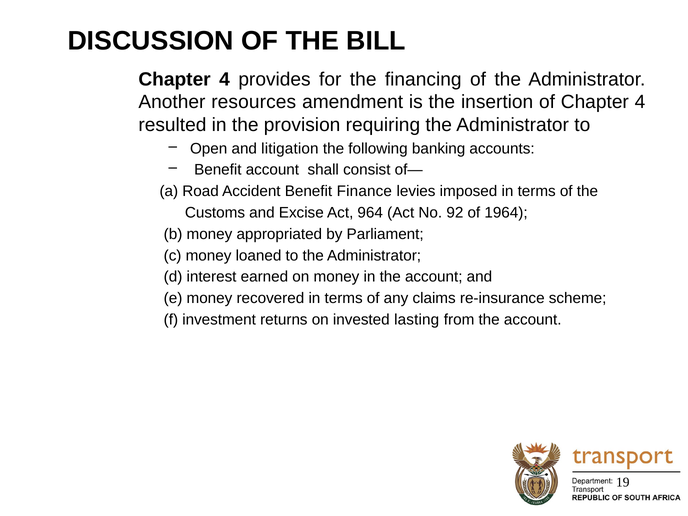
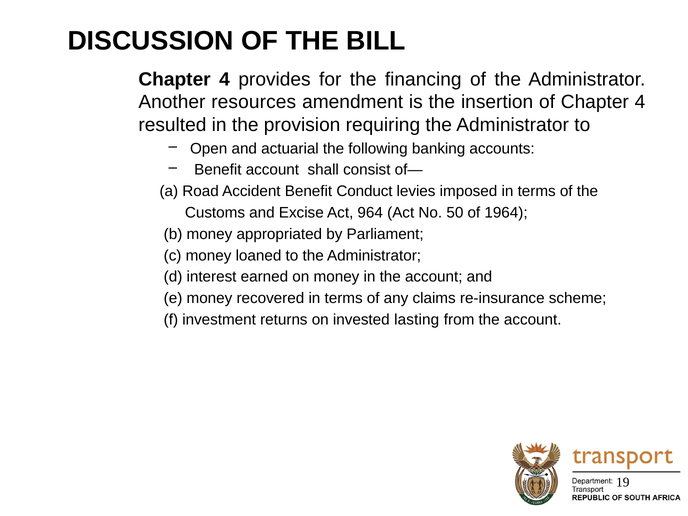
litigation: litigation -> actuarial
Finance: Finance -> Conduct
92: 92 -> 50
